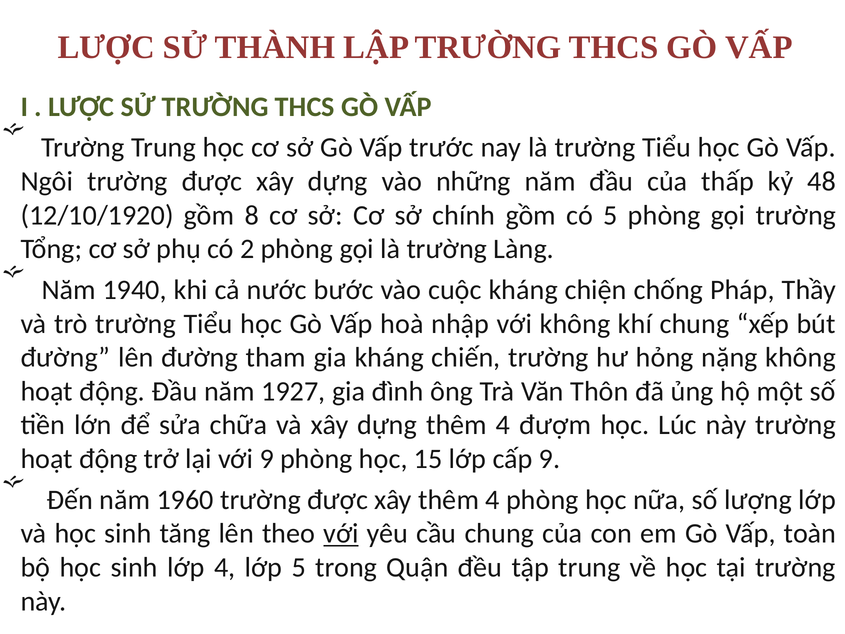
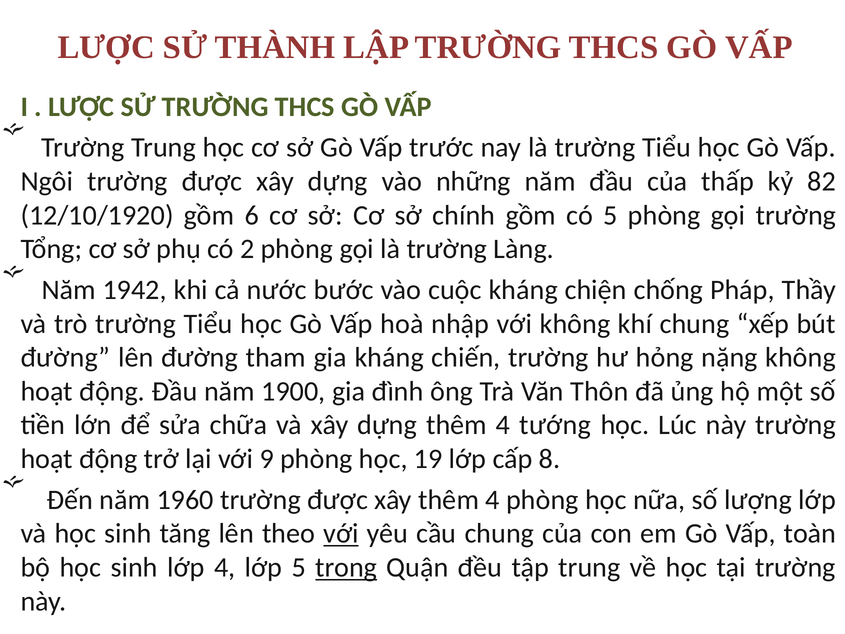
48: 48 -> 82
8: 8 -> 6
1940: 1940 -> 1942
1927: 1927 -> 1900
đượm: đượm -> tướng
15: 15 -> 19
cấp 9: 9 -> 8
trong underline: none -> present
